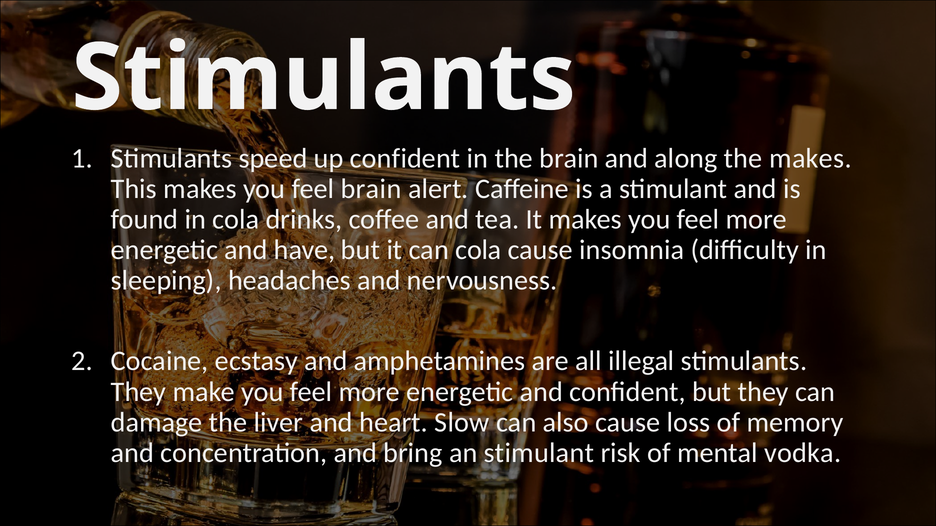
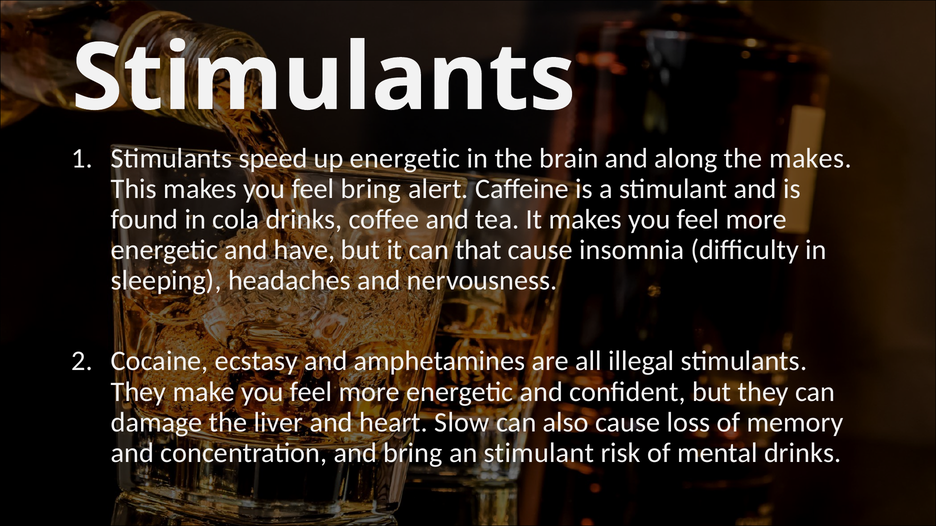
up confident: confident -> energetic
feel brain: brain -> bring
can cola: cola -> that
mental vodka: vodka -> drinks
